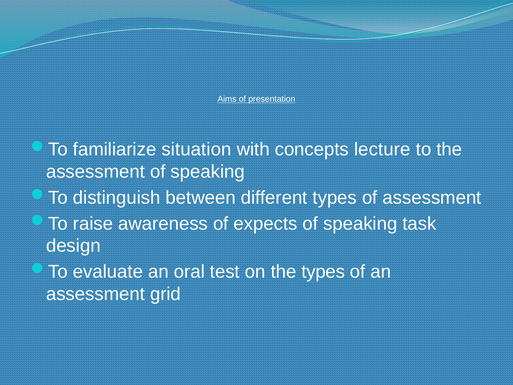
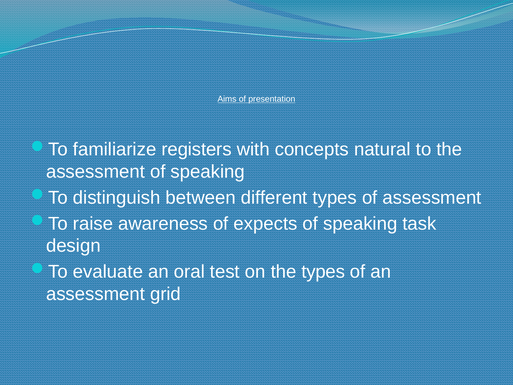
situation: situation -> registers
lecture: lecture -> natural
